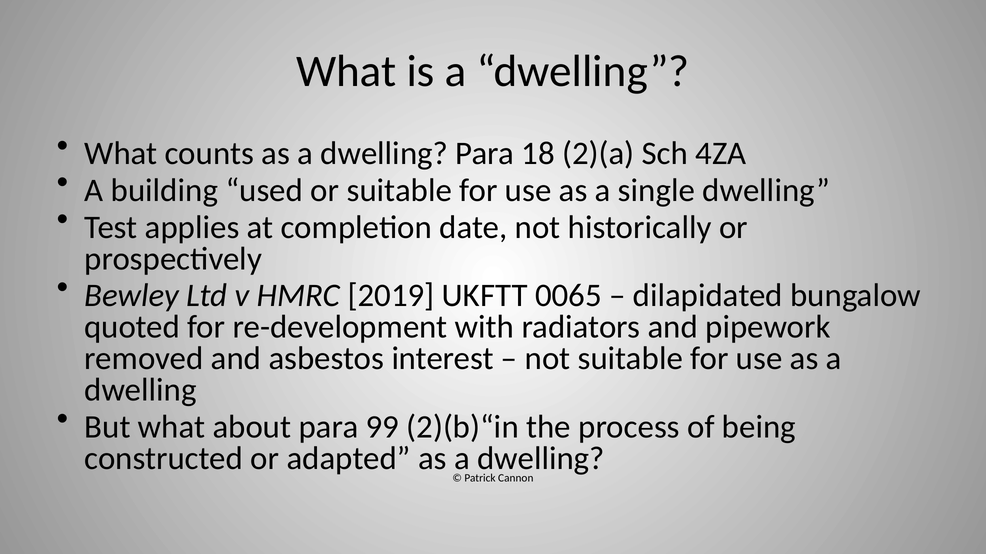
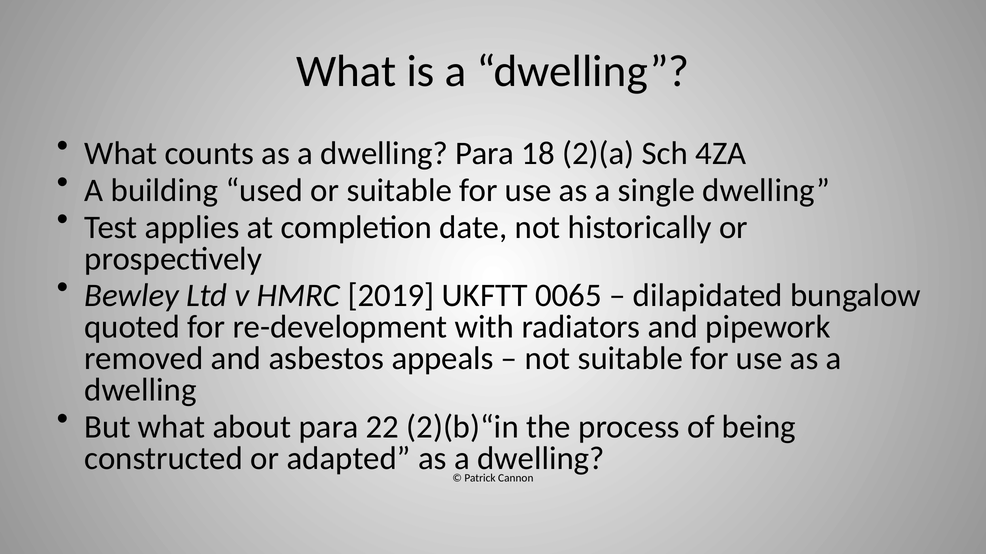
interest: interest -> appeals
99: 99 -> 22
